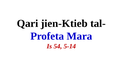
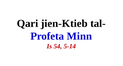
Mara: Mara -> Minn
